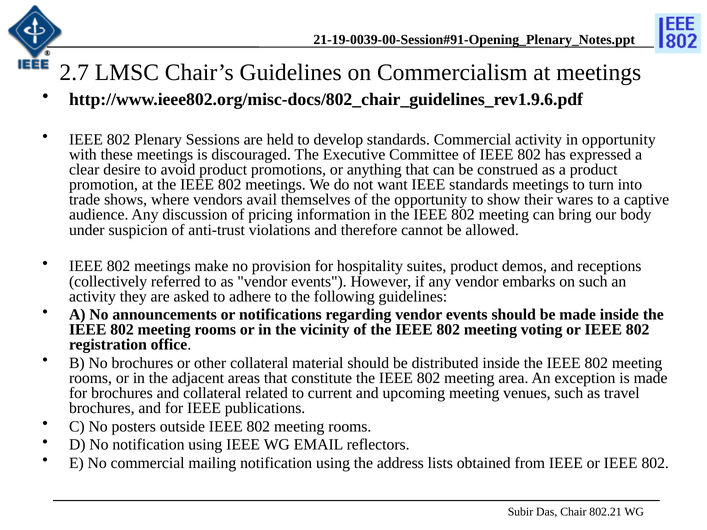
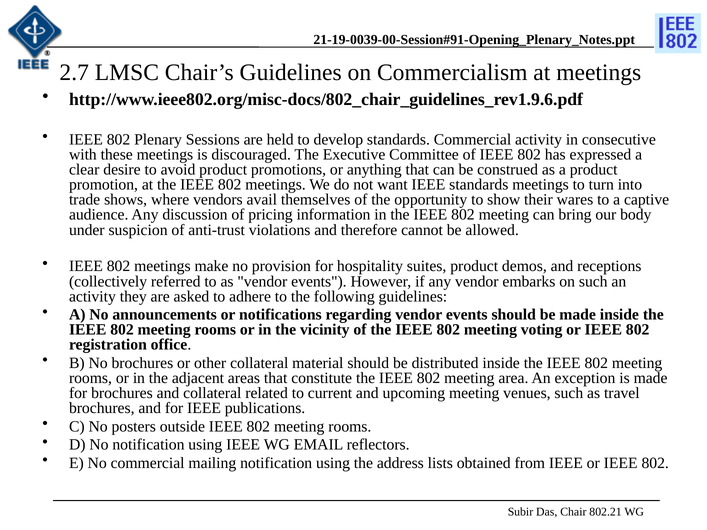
in opportunity: opportunity -> consecutive
